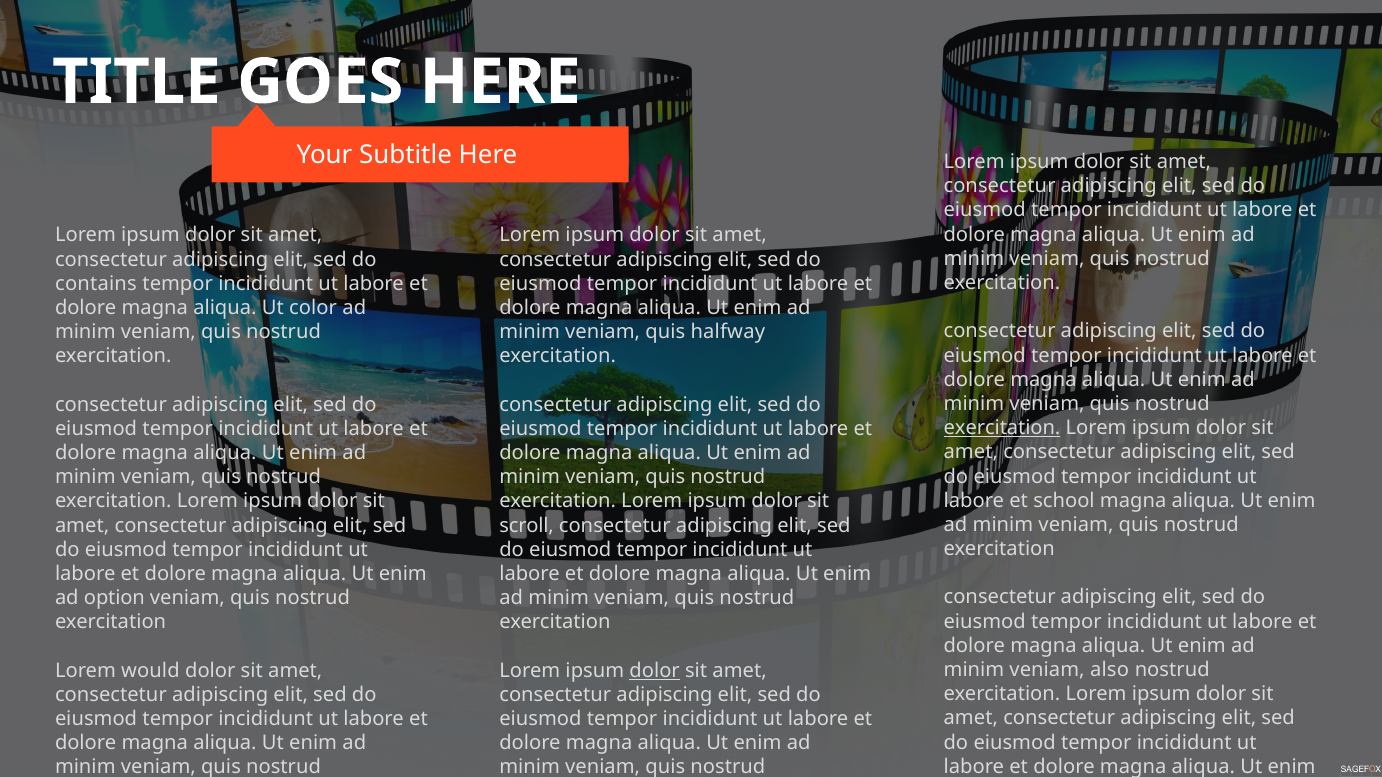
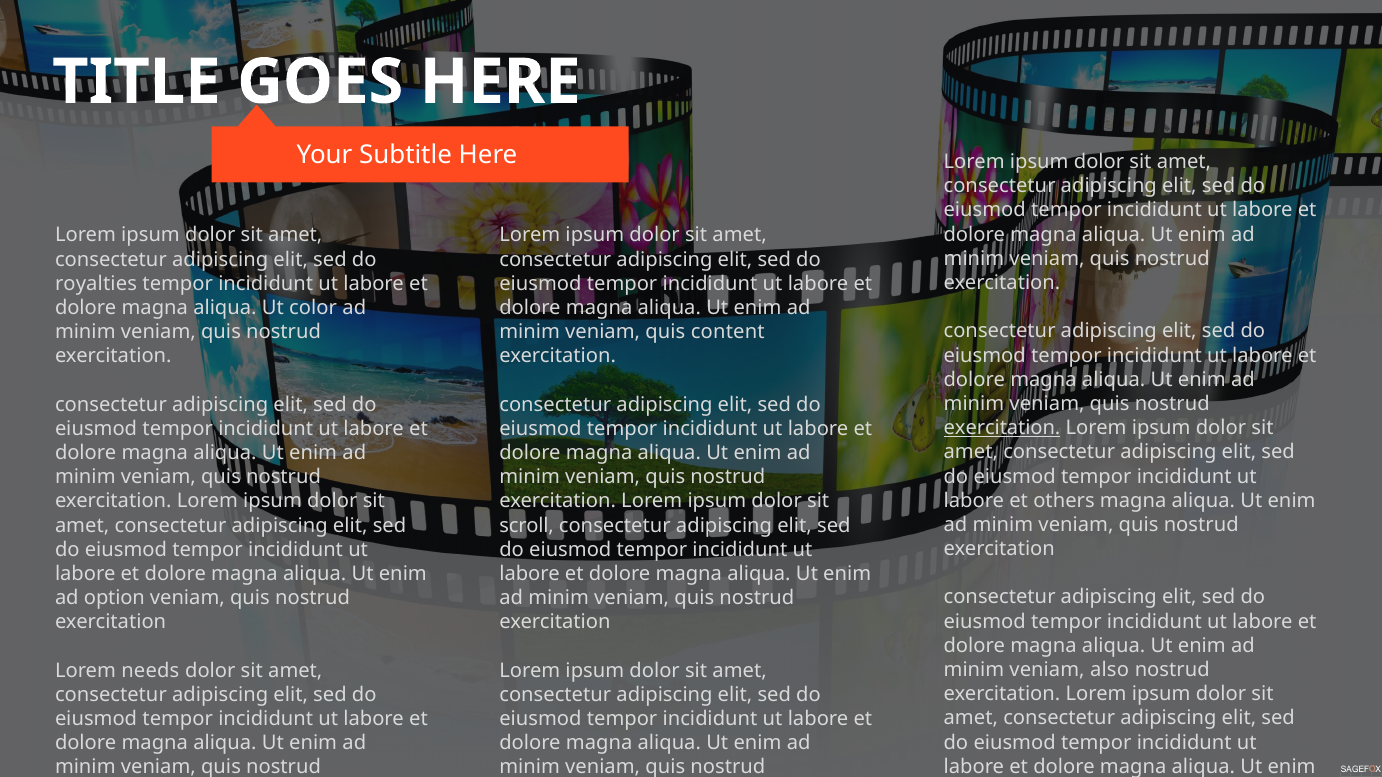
contains: contains -> royalties
halfway: halfway -> content
school: school -> others
would: would -> needs
dolor at (655, 671) underline: present -> none
